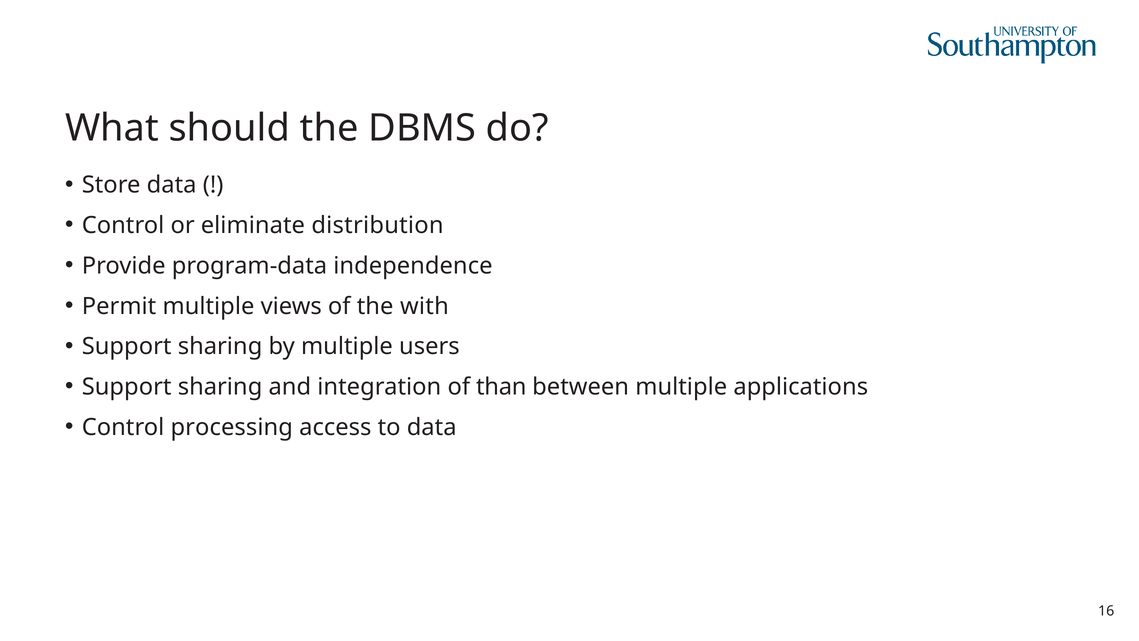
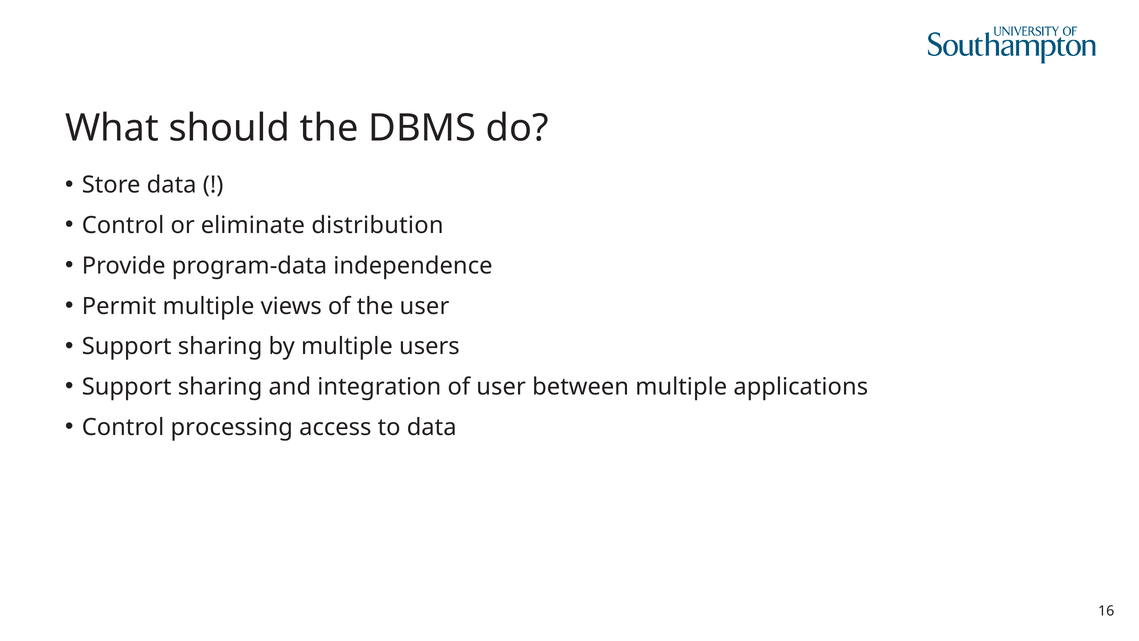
the with: with -> user
of than: than -> user
